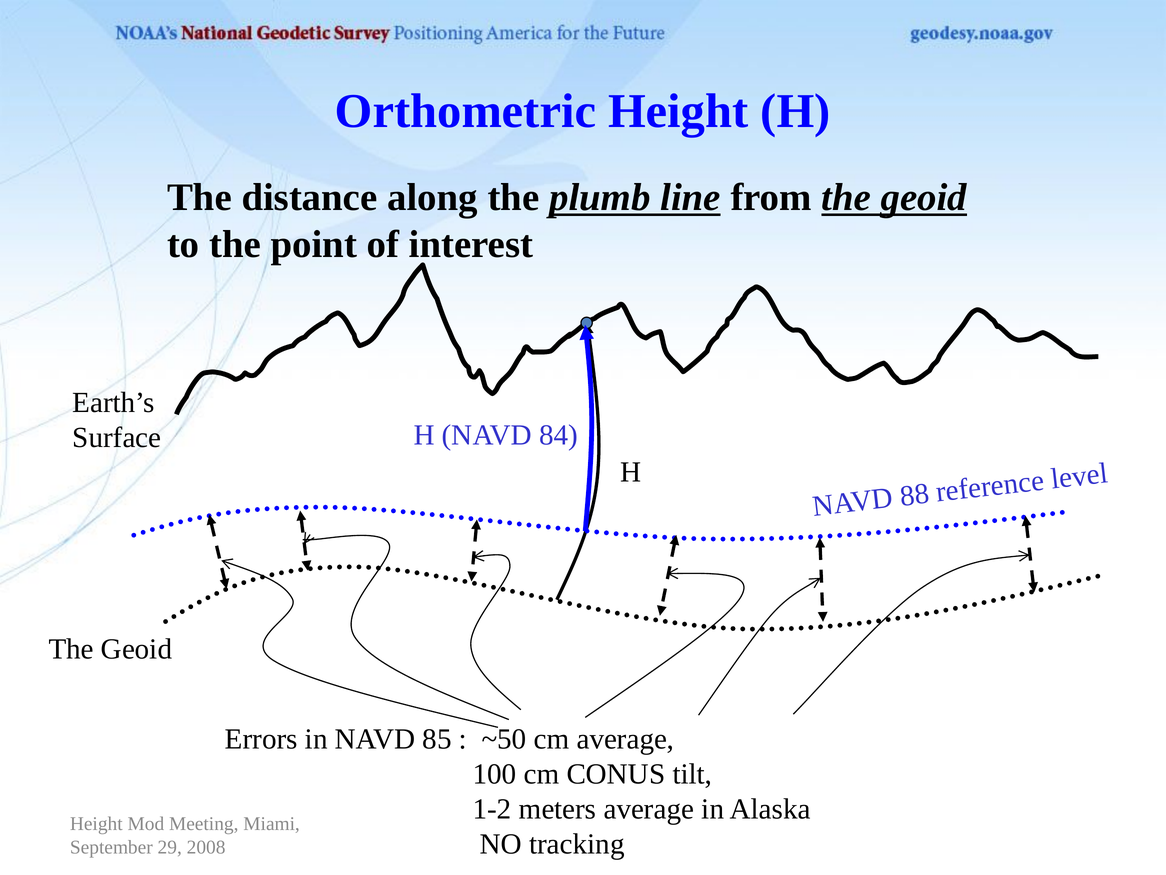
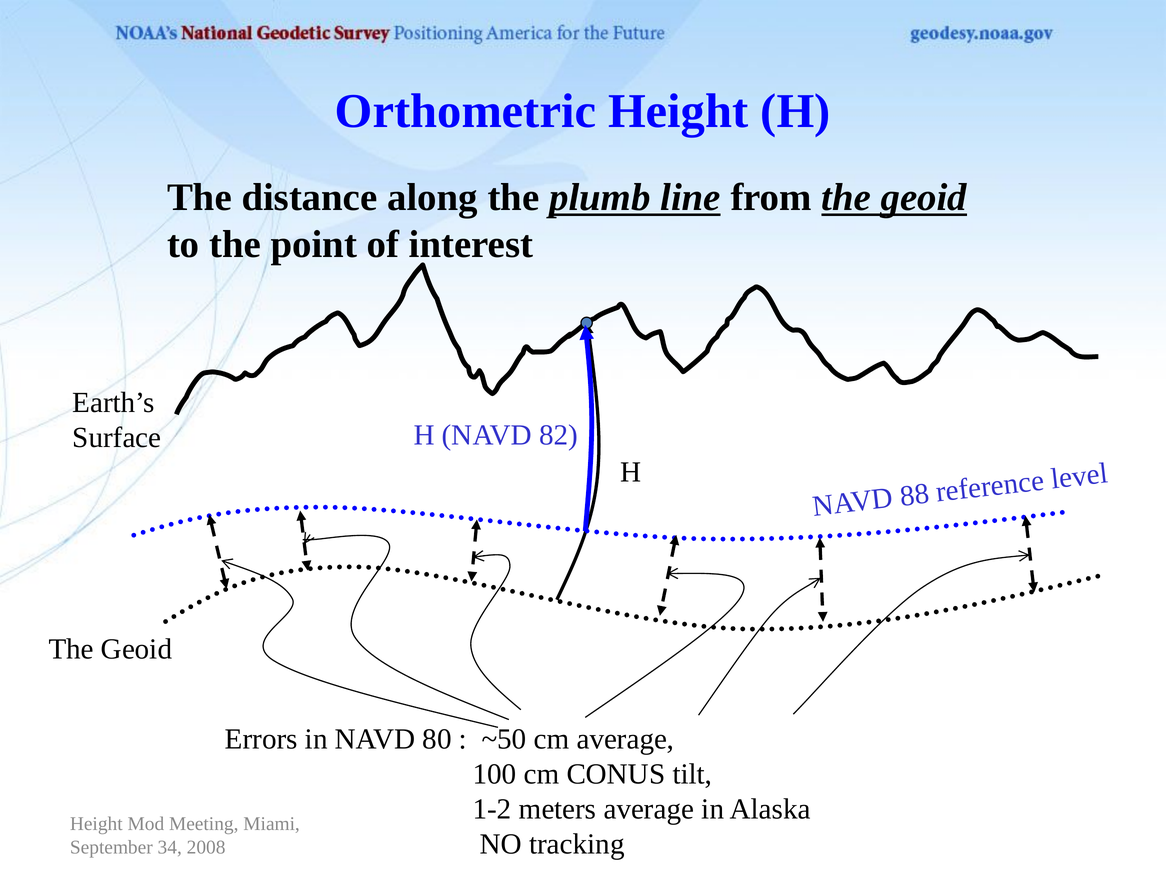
84: 84 -> 82
85: 85 -> 80
29: 29 -> 34
